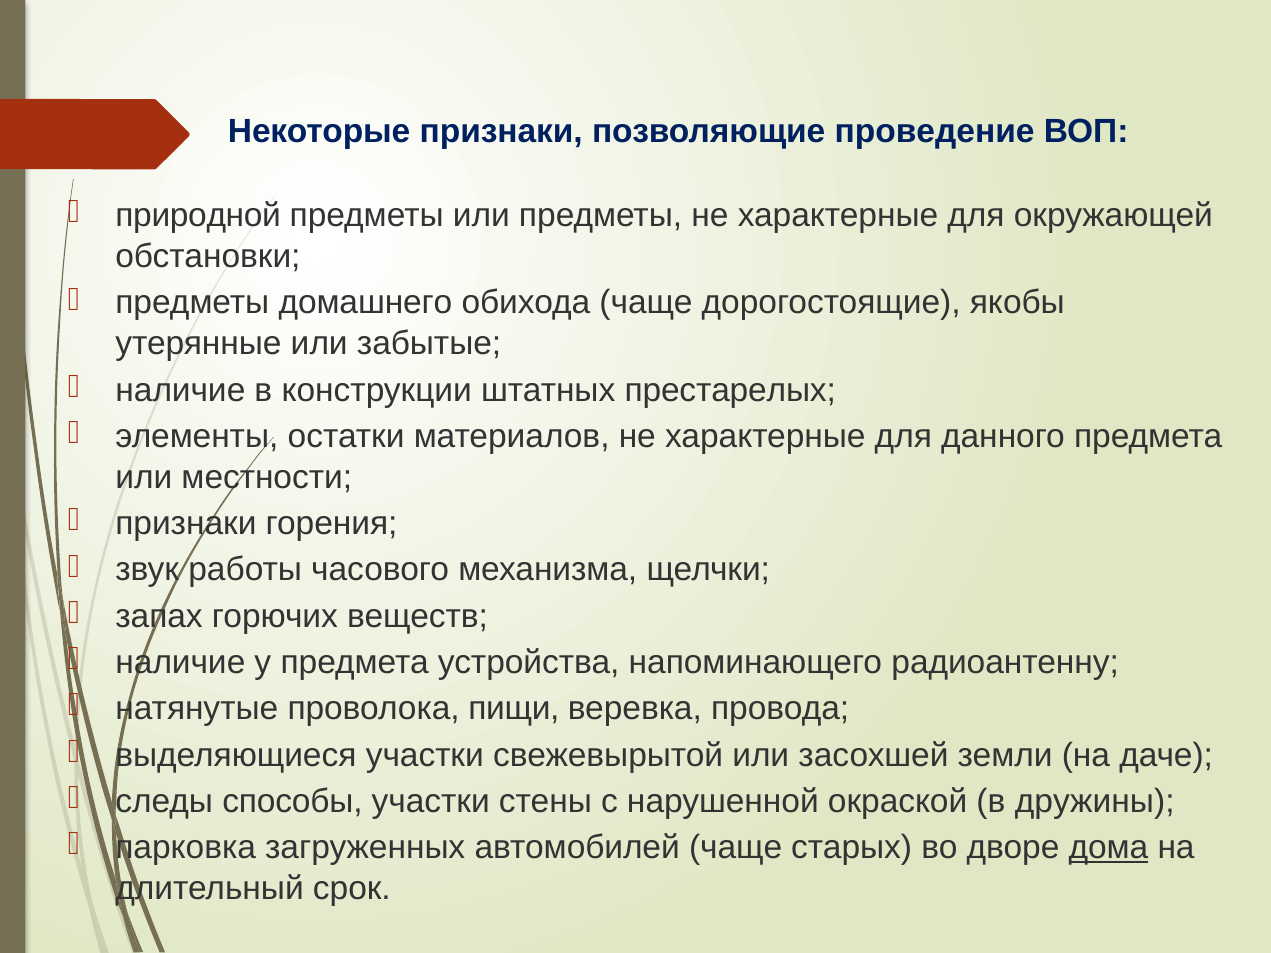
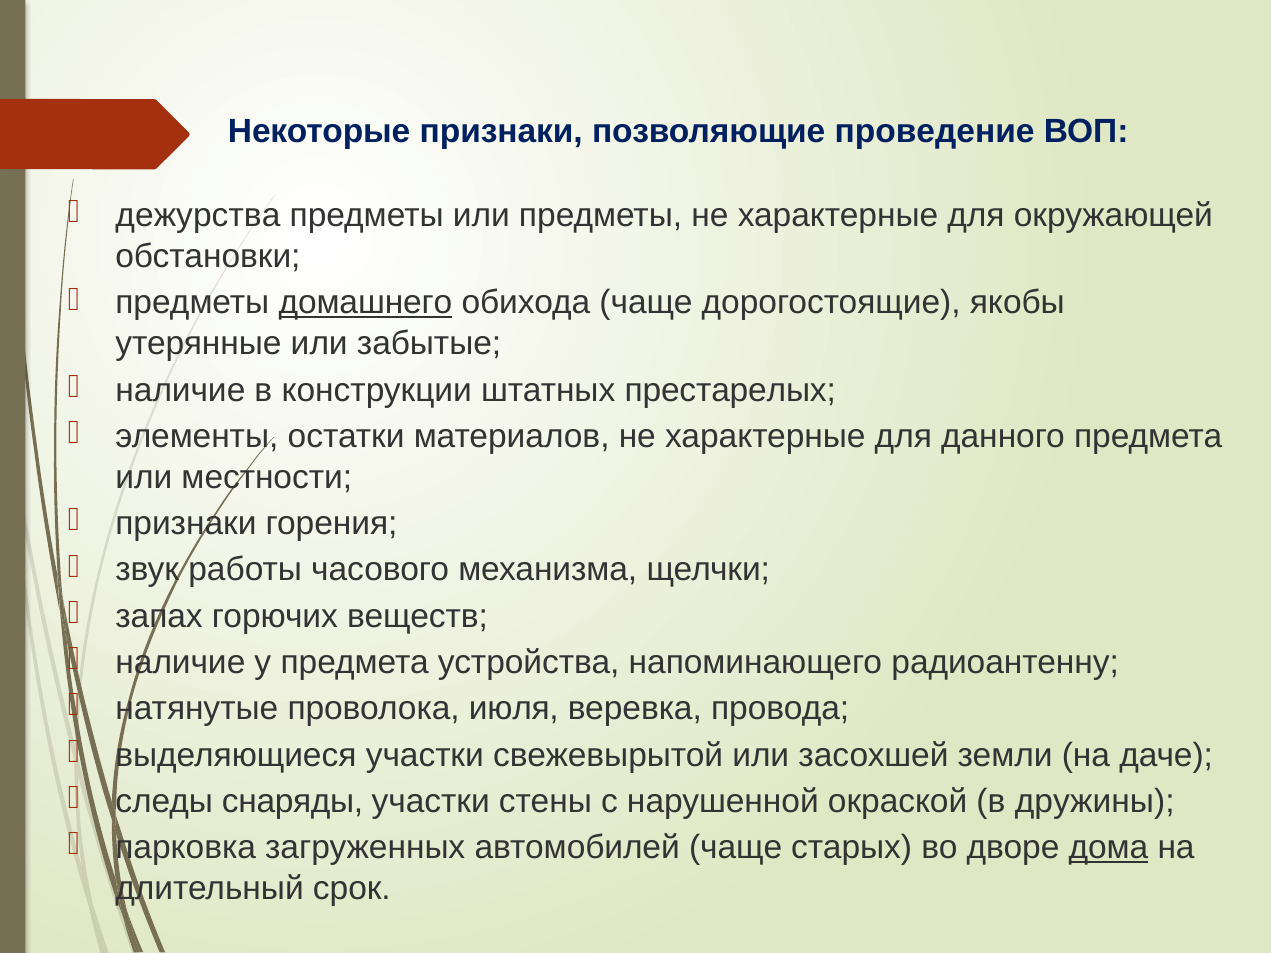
природной: природной -> дежурства
домашнего underline: none -> present
пищи: пищи -> июля
способы: способы -> снаряды
